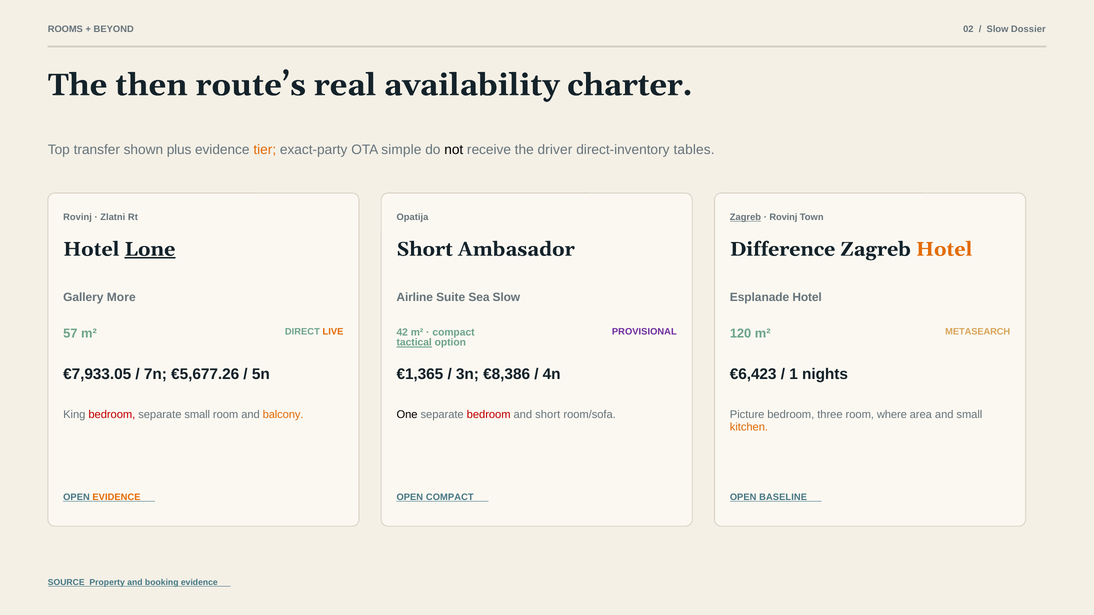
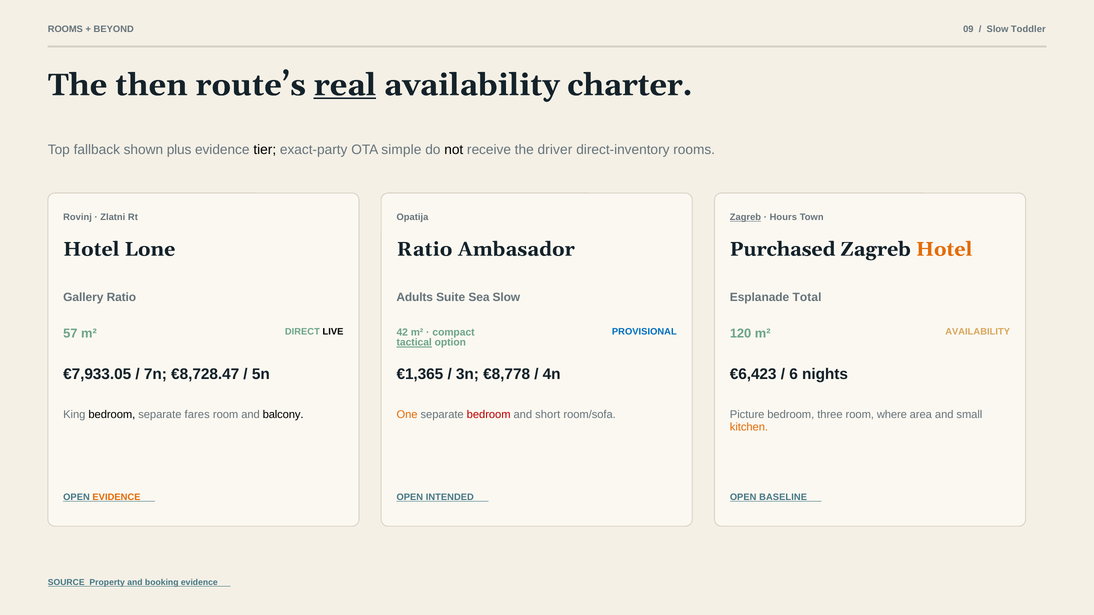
02: 02 -> 09
Dossier: Dossier -> Toddler
real underline: none -> present
transfer: transfer -> fallback
tier colour: orange -> black
direct-inventory tables: tables -> rooms
Rovinj at (783, 217): Rovinj -> Hours
Lone underline: present -> none
Short at (425, 249): Short -> Ratio
Difference: Difference -> Purchased
Gallery More: More -> Ratio
Airline: Airline -> Adults
Esplanade Hotel: Hotel -> Total
PROVISIONAL colour: purple -> blue
LIVE colour: orange -> black
m² METASEARCH: METASEARCH -> AVAILABILITY
€5,677.26: €5,677.26 -> €8,728.47
€8,386: €8,386 -> €8,778
1: 1 -> 6
bedroom at (112, 415) colour: red -> black
separate small: small -> fares
balcony colour: orange -> black
One colour: black -> orange
OPEN COMPACT: COMPACT -> INTENDED
